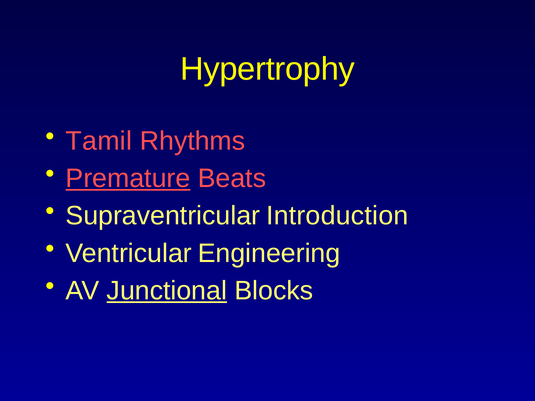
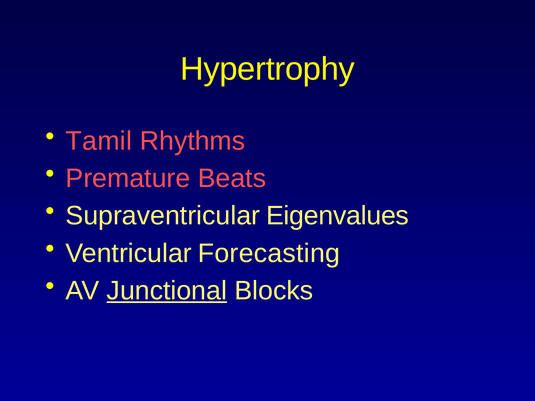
Premature underline: present -> none
Introduction: Introduction -> Eigenvalues
Engineering: Engineering -> Forecasting
